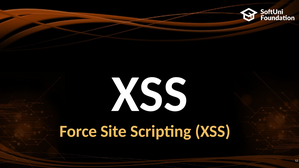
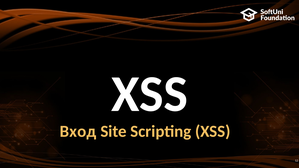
Force: Force -> Вход
